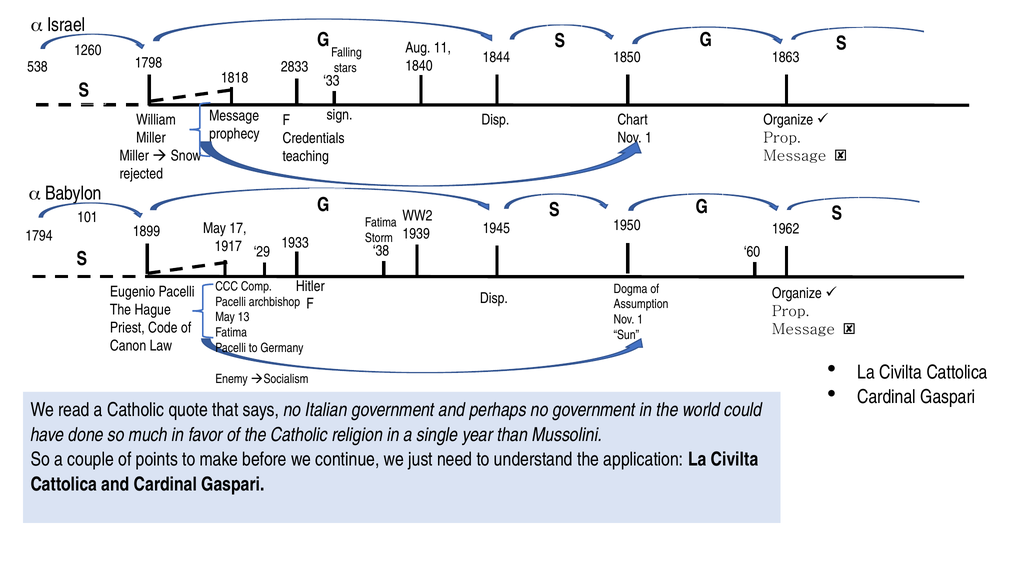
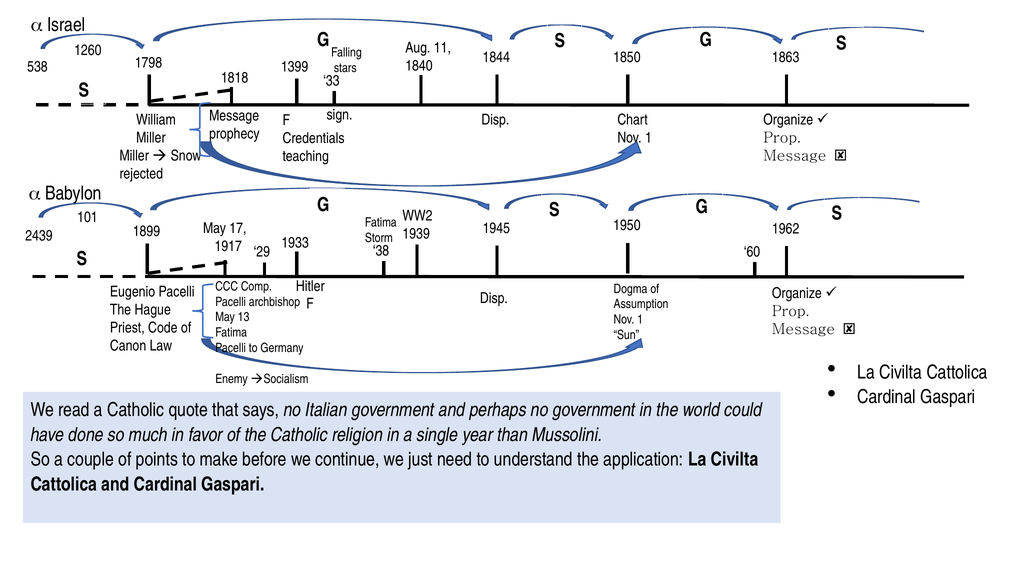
2833: 2833 -> 1399
1794: 1794 -> 2439
